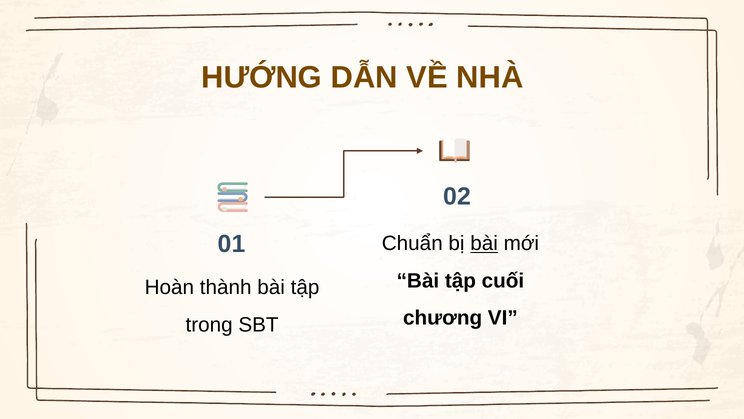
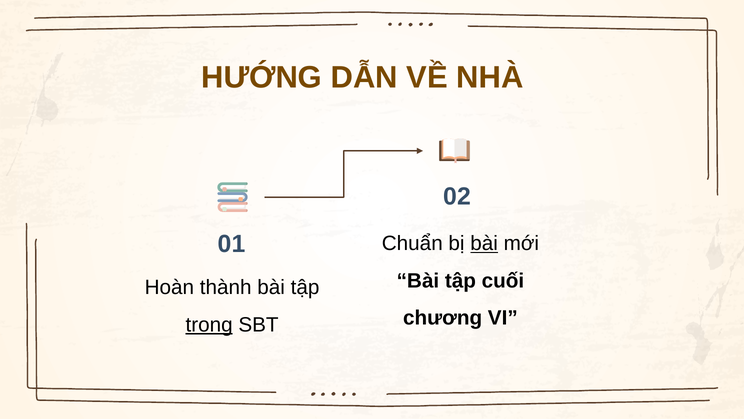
trong underline: none -> present
